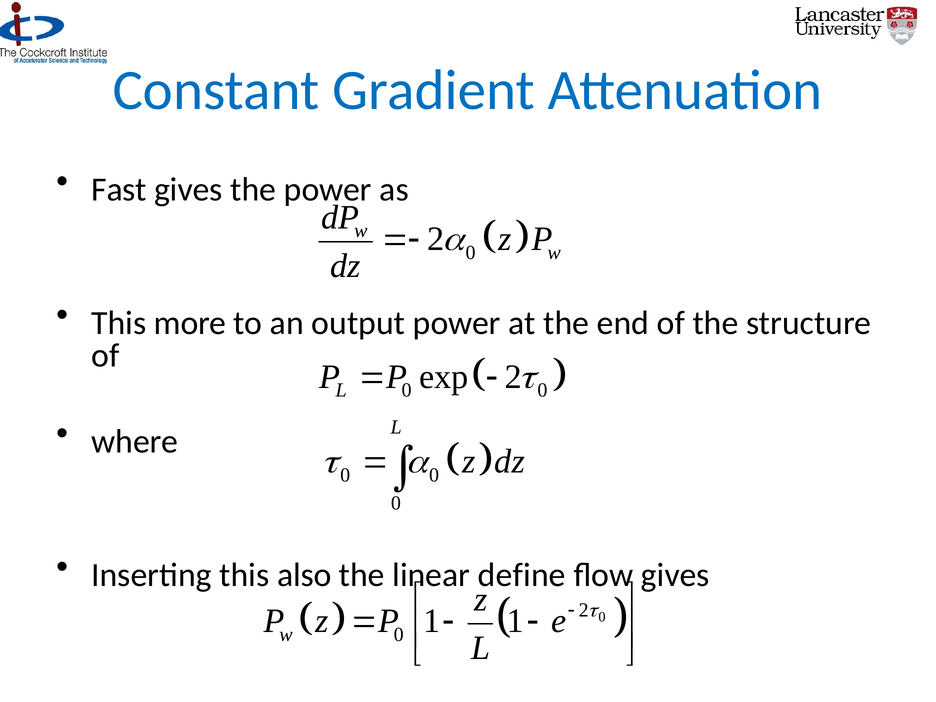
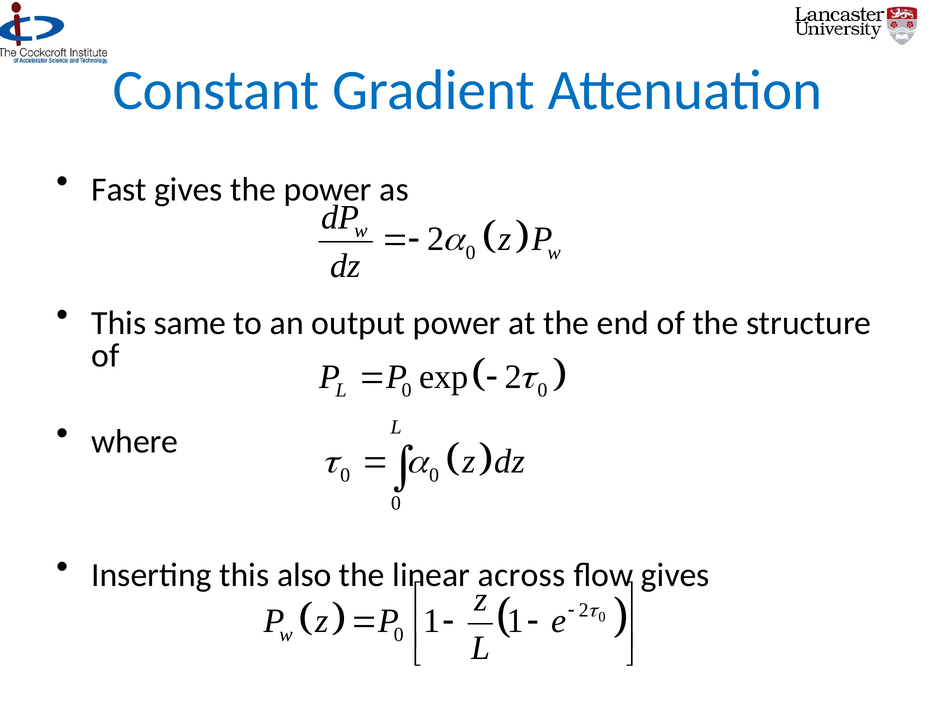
more: more -> same
define: define -> across
